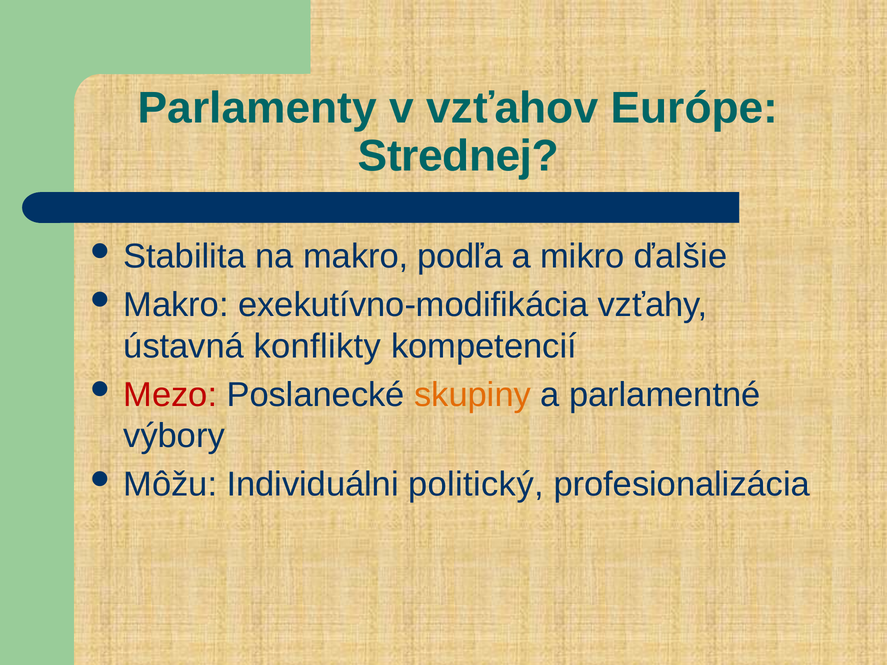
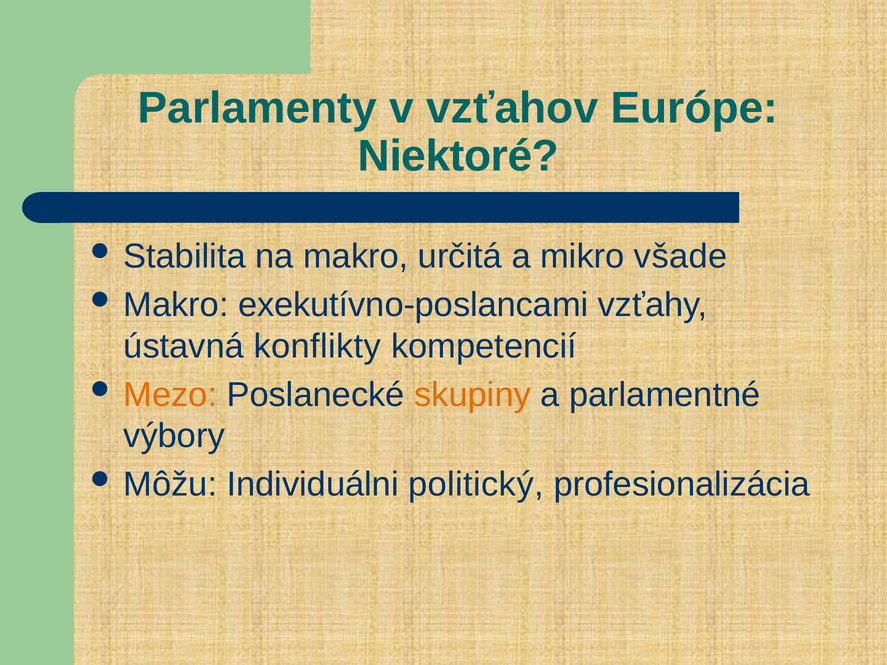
Strednej: Strednej -> Niektoré
podľa: podľa -> určitá
ďalšie: ďalšie -> všade
exekutívno-modifikácia: exekutívno-modifikácia -> exekutívno-poslancami
Mezo colour: red -> orange
